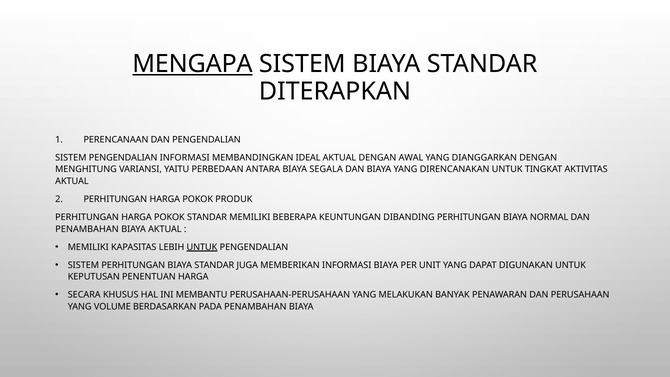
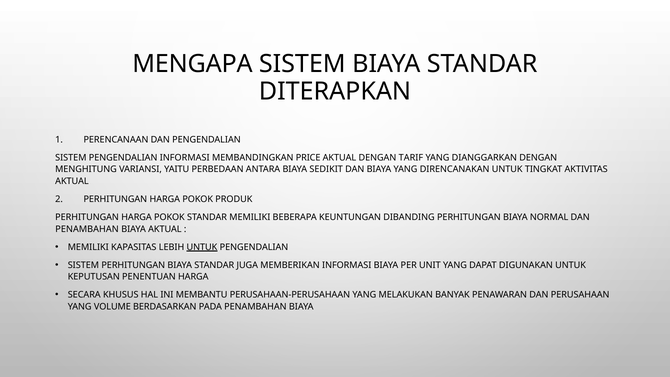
MENGAPA underline: present -> none
IDEAL: IDEAL -> PRICE
AWAL: AWAL -> TARIF
SEGALA: SEGALA -> SEDIKIT
